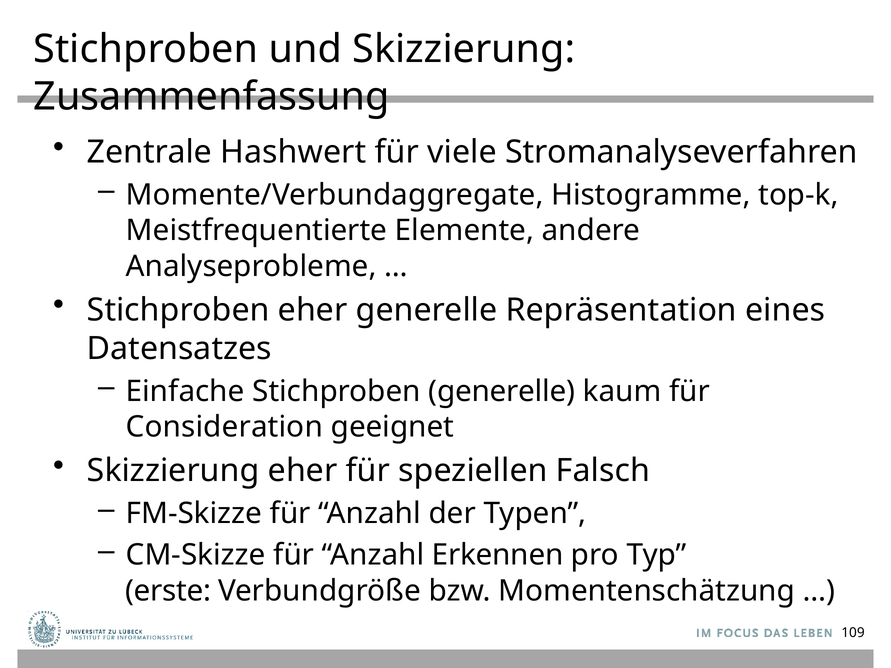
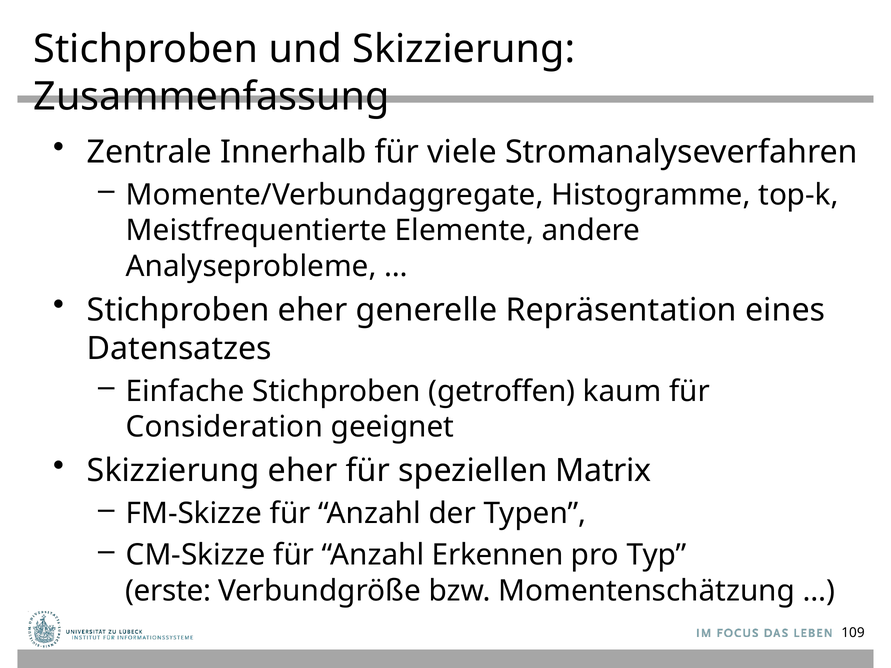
Hashwert: Hashwert -> Innerhalb
Stichproben generelle: generelle -> getroffen
Falsch: Falsch -> Matrix
